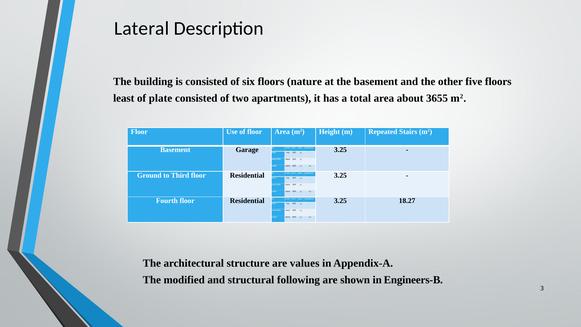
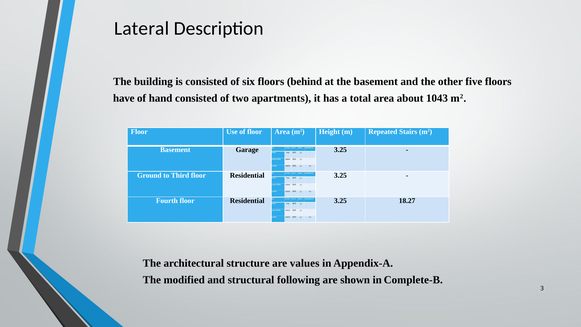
nature: nature -> behind
least: least -> have
plate: plate -> hand
3655: 3655 -> 1043
Engineers-B: Engineers-B -> Complete-B
